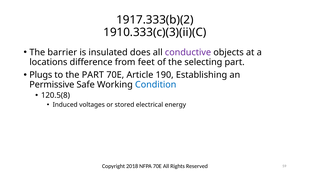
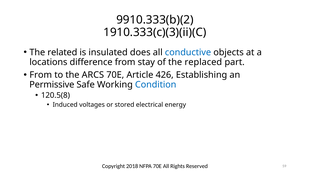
1917.333(b)(2: 1917.333(b)(2 -> 9910.333(b)(2
barrier: barrier -> related
conductive colour: purple -> blue
feet: feet -> stay
selecting: selecting -> replaced
Plugs at (41, 75): Plugs -> From
the PART: PART -> ARCS
190: 190 -> 426
